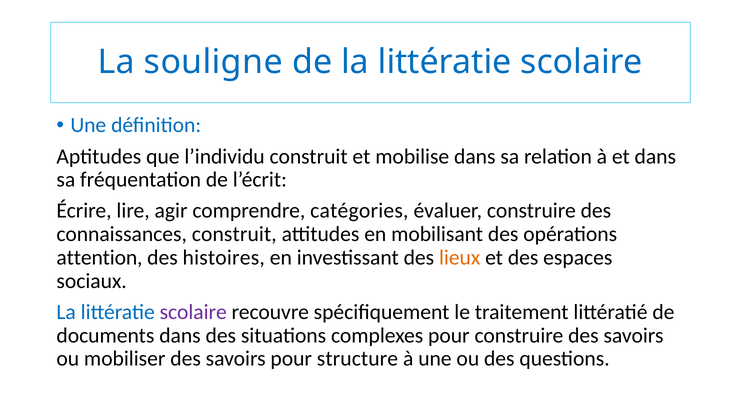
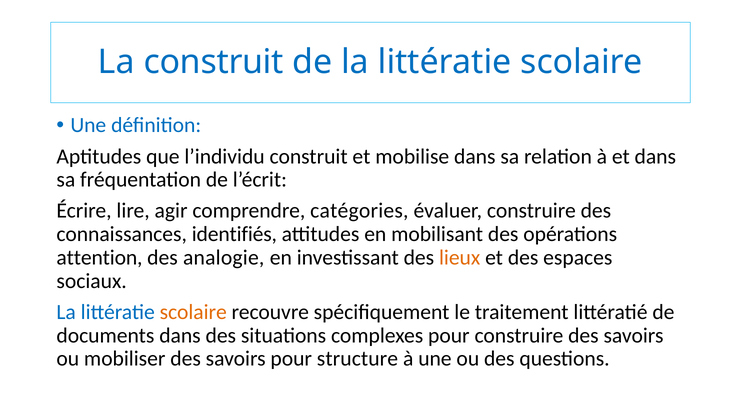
La souligne: souligne -> construit
connaissances construit: construit -> identifiés
histoires: histoires -> analogie
scolaire at (193, 312) colour: purple -> orange
